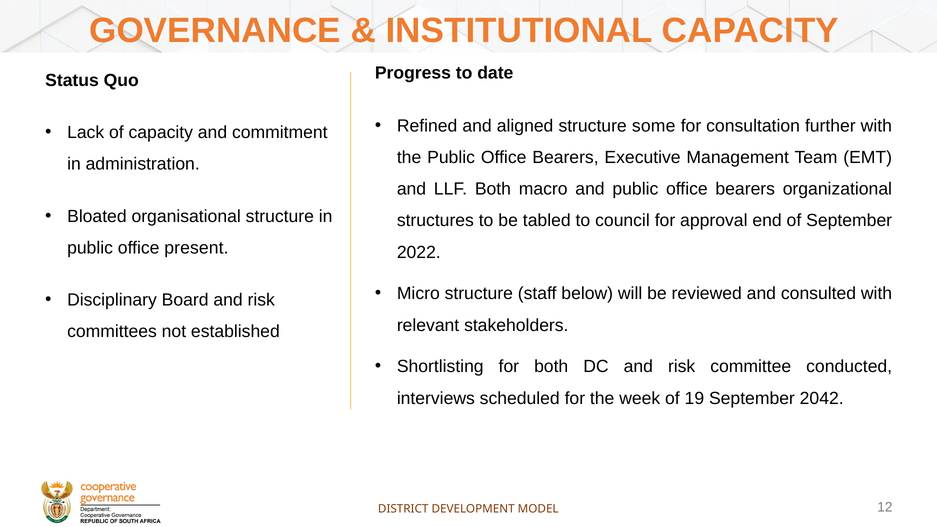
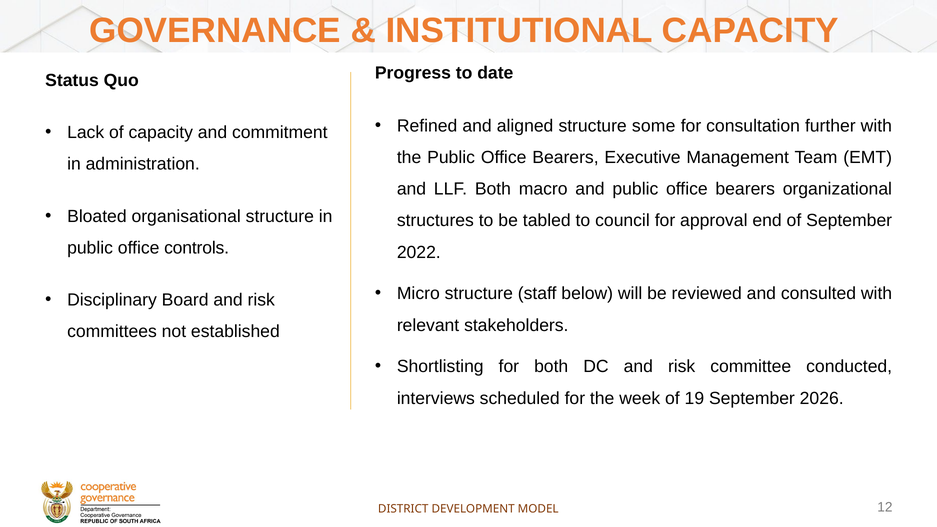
present: present -> controls
2042: 2042 -> 2026
